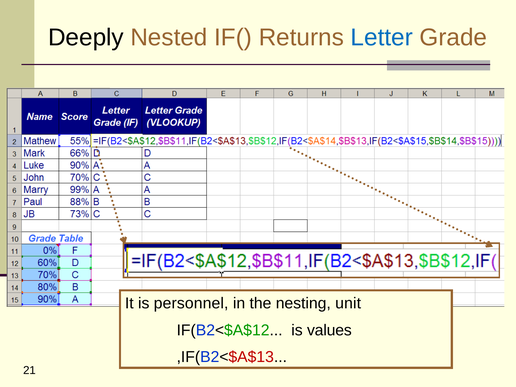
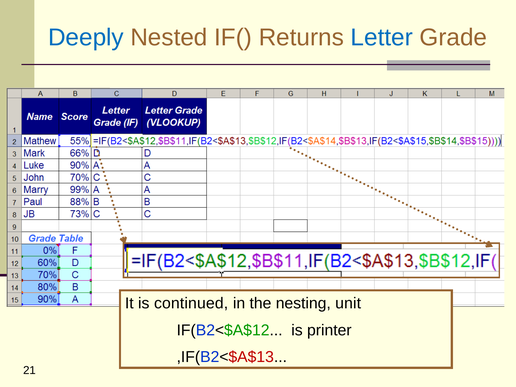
Deeply colour: black -> blue
personnel: personnel -> continued
values: values -> printer
